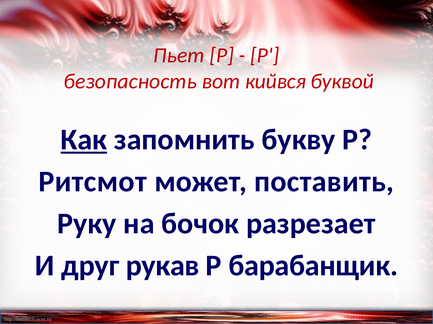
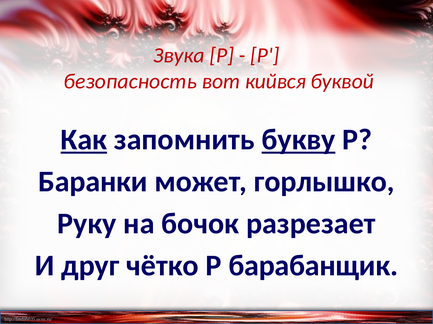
Пьет: Пьет -> Звука
букву underline: none -> present
Ритсмот: Ритсмот -> Баранки
поставить: поставить -> горлышко
рукав: рукав -> чётко
